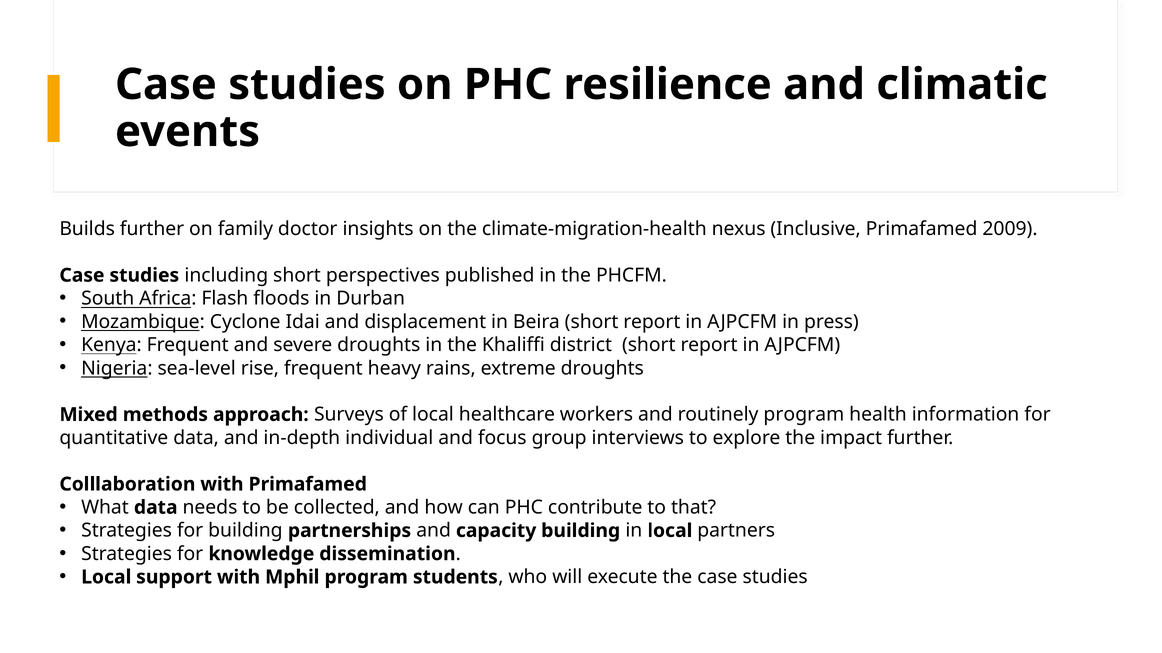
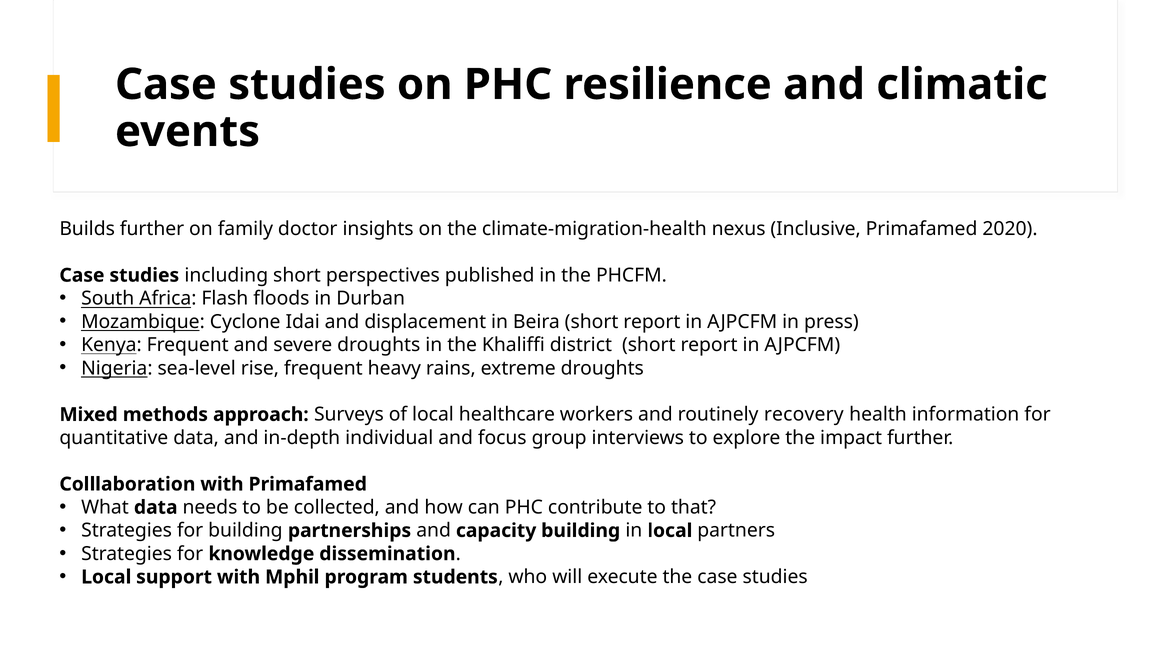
2009: 2009 -> 2020
routinely program: program -> recovery
